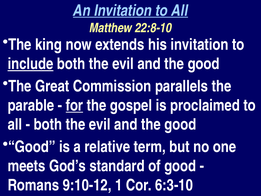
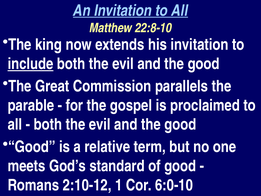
for underline: present -> none
9:10-12: 9:10-12 -> 2:10-12
6:3-10: 6:3-10 -> 6:0-10
